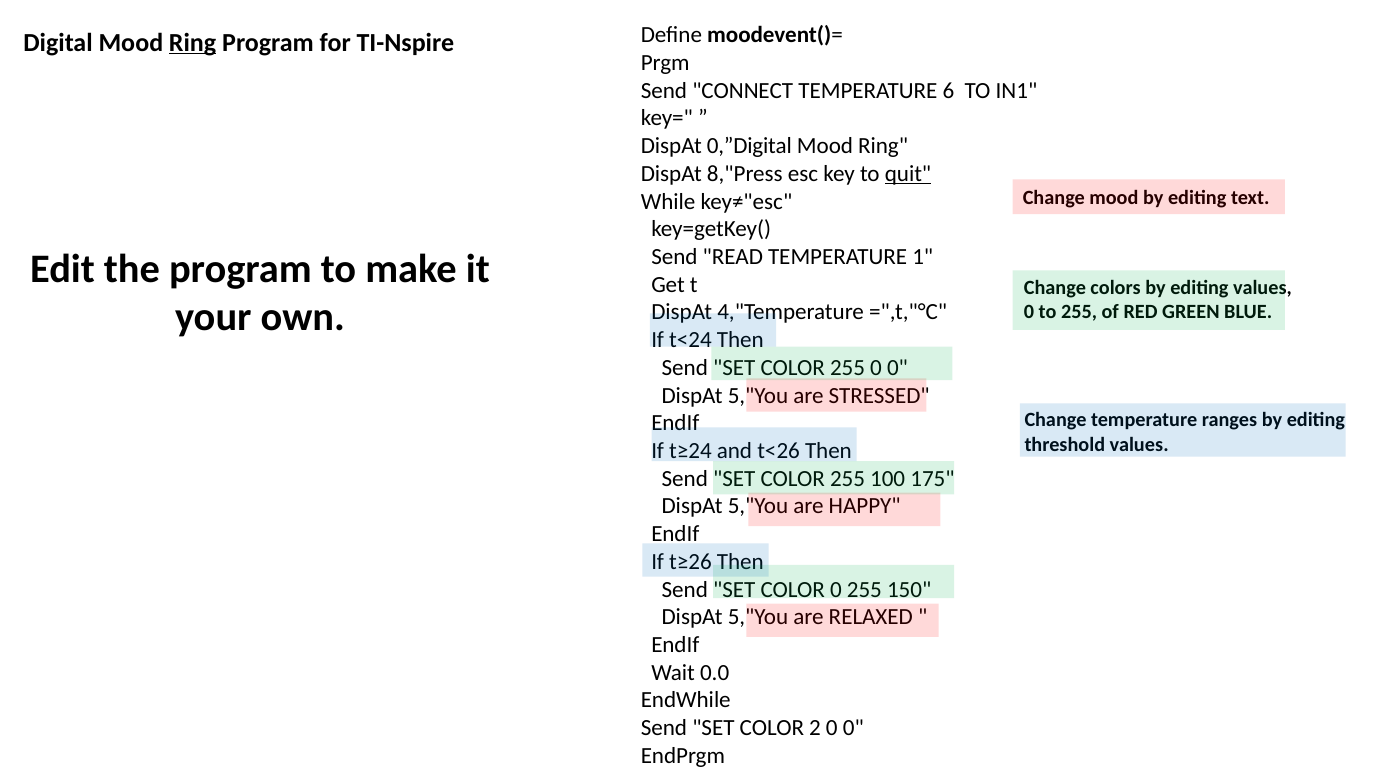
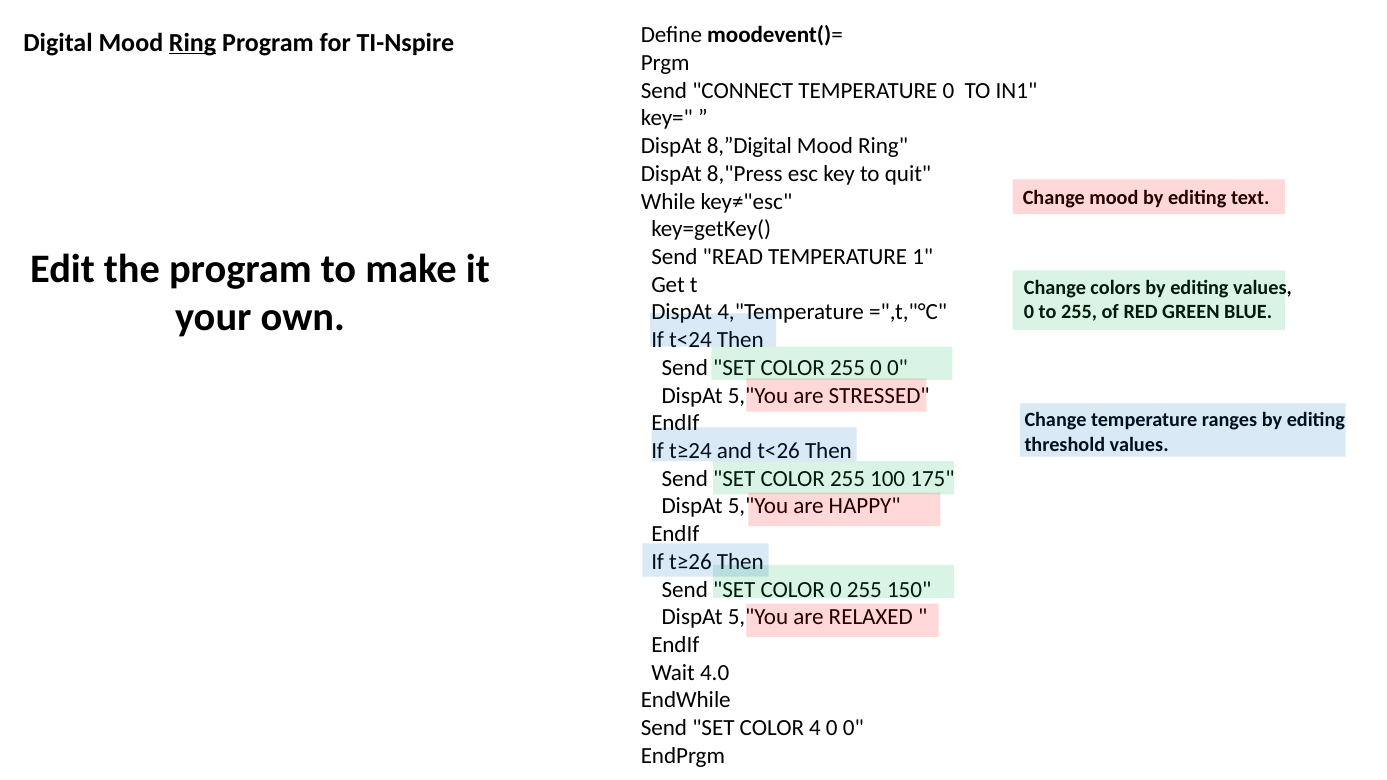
TEMPERATURE 6: 6 -> 0
0,”Digital: 0,”Digital -> 8,”Digital
quit underline: present -> none
0.0: 0.0 -> 4.0
2: 2 -> 4
